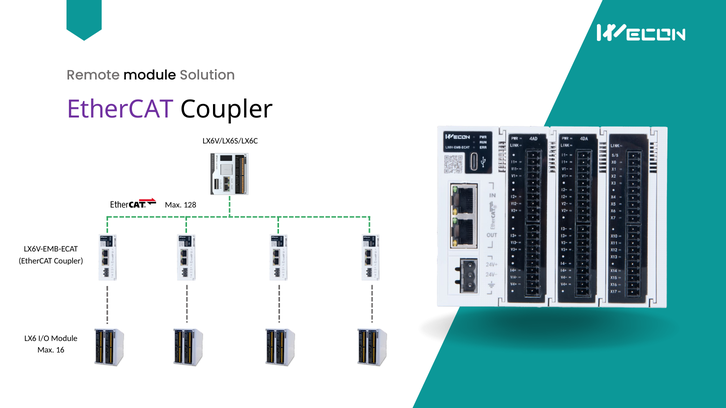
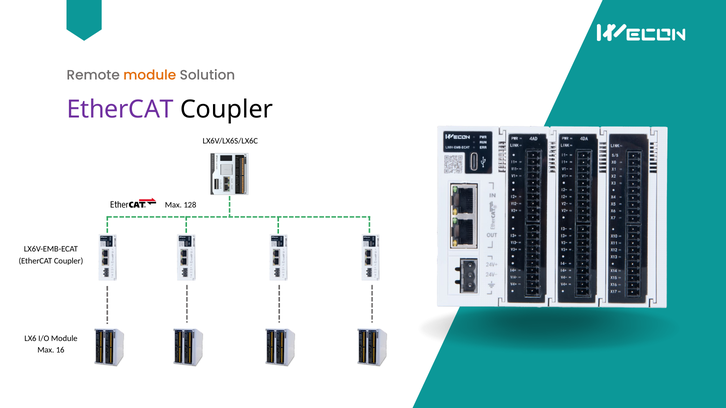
module at (150, 75) colour: black -> orange
